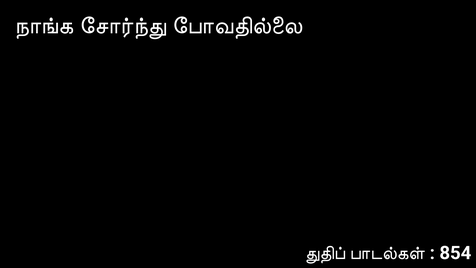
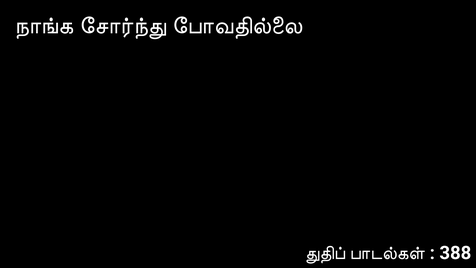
854: 854 -> 388
